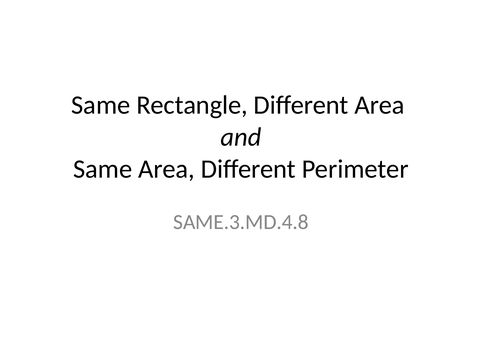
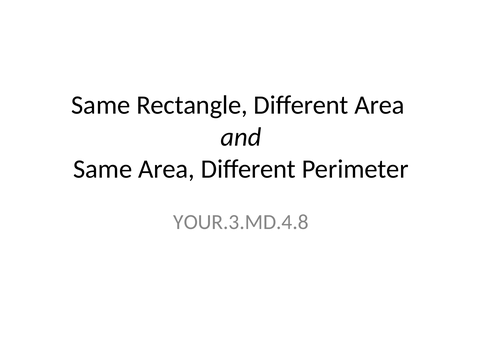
SAME.3.MD.4.8: SAME.3.MD.4.8 -> YOUR.3.MD.4.8
